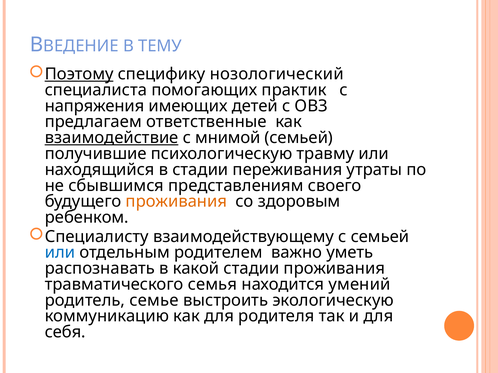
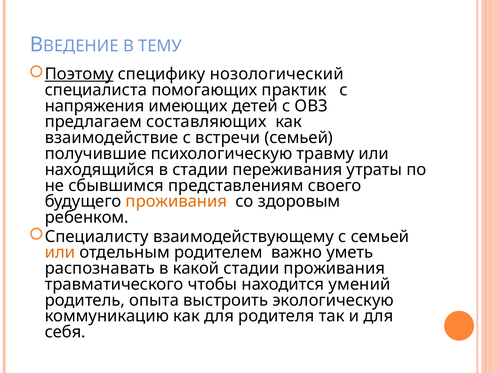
ответственные: ответственные -> составляющих
взаимодействие underline: present -> none
мнимой: мнимой -> встречи
или at (60, 253) colour: blue -> orange
семья: семья -> чтобы
семье: семье -> опыта
